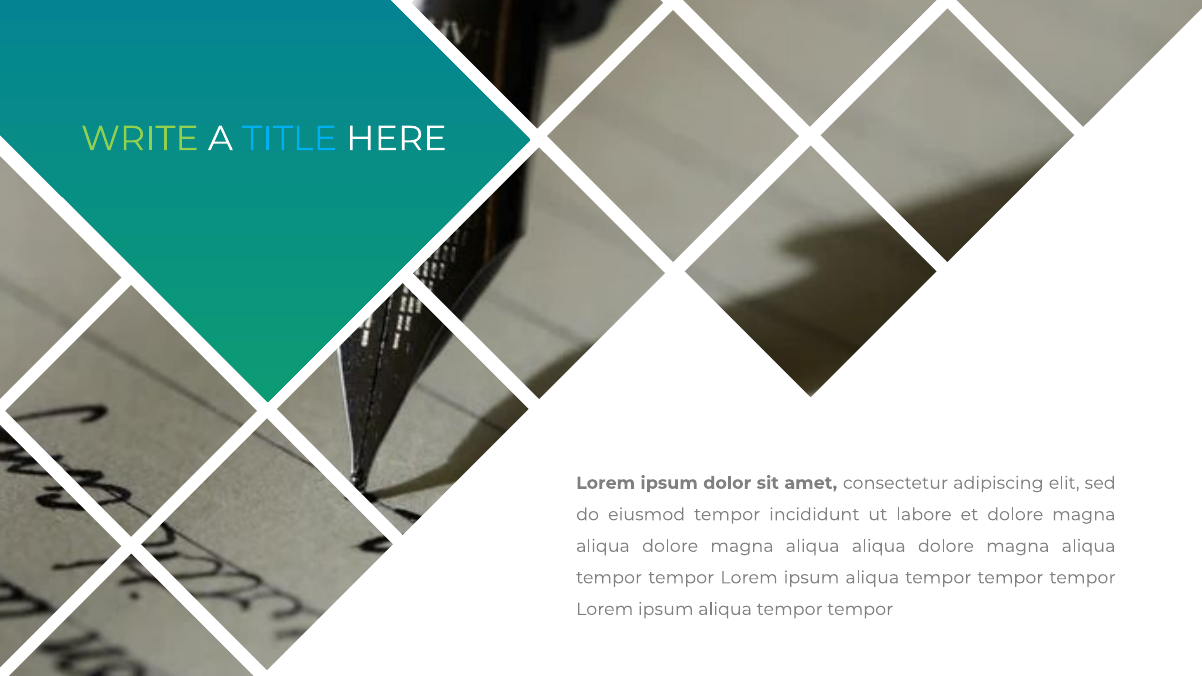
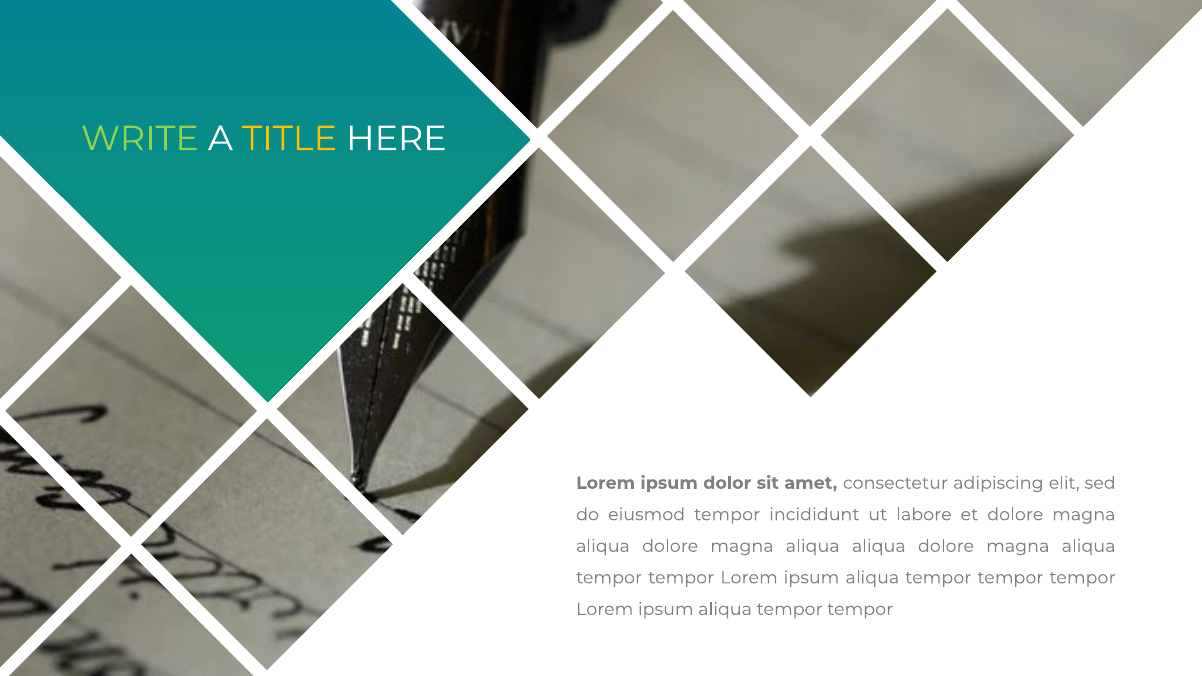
TITLE colour: light blue -> yellow
